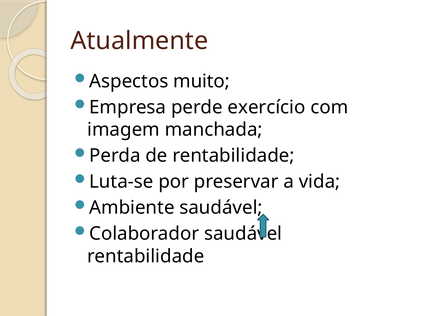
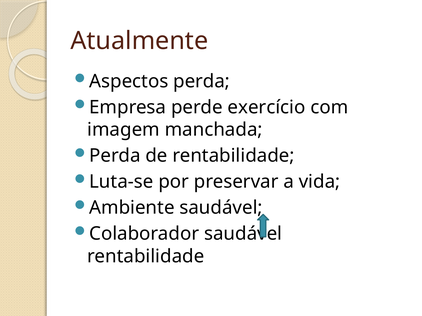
Aspectos muito: muito -> perda
